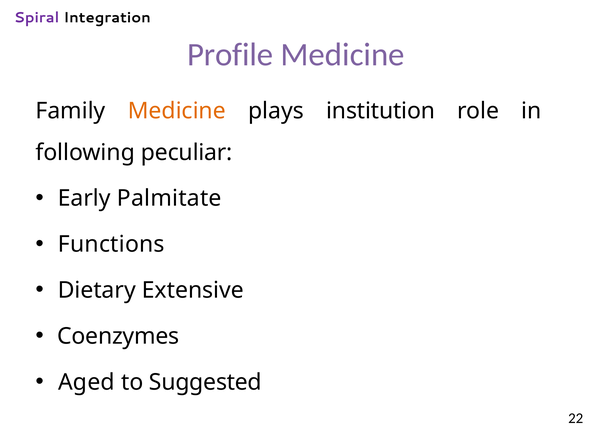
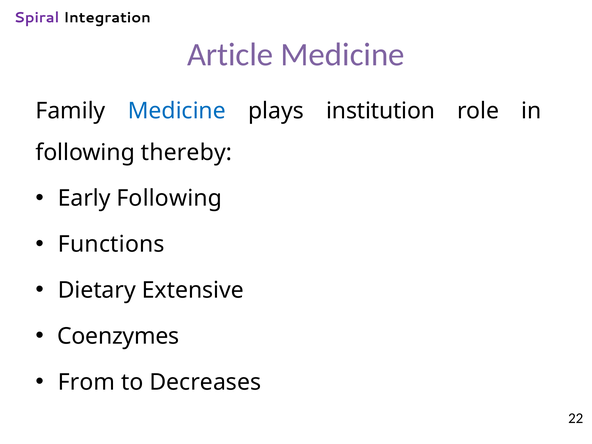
Profile: Profile -> Article
Medicine at (177, 111) colour: orange -> blue
peculiar: peculiar -> thereby
Early Palmitate: Palmitate -> Following
Aged: Aged -> From
Suggested: Suggested -> Decreases
